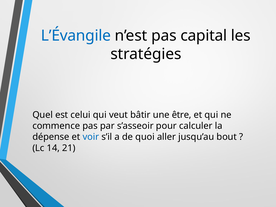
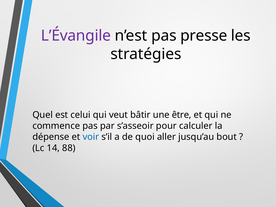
L’Évangile colour: blue -> purple
capital: capital -> presse
21: 21 -> 88
